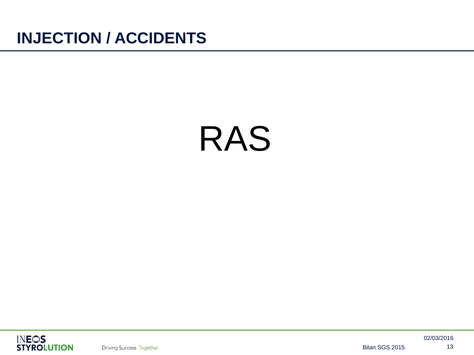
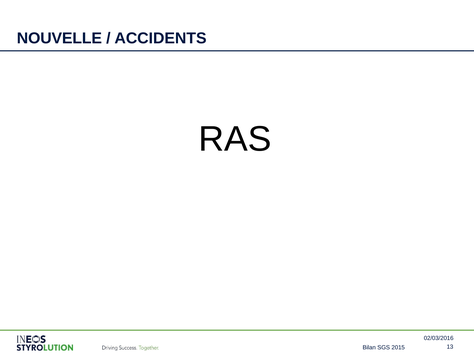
INJECTION: INJECTION -> NOUVELLE
